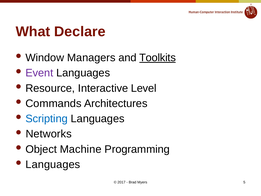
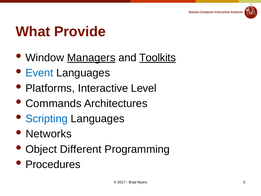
Declare: Declare -> Provide
Managers underline: none -> present
Event colour: purple -> blue
Resource: Resource -> Platforms
Machine: Machine -> Different
Languages at (53, 164): Languages -> Procedures
